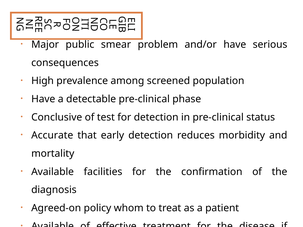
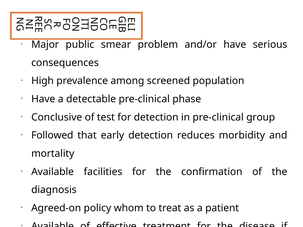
status: status -> group
Accurate: Accurate -> Followed
